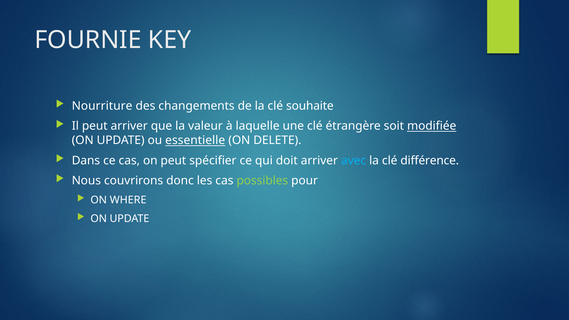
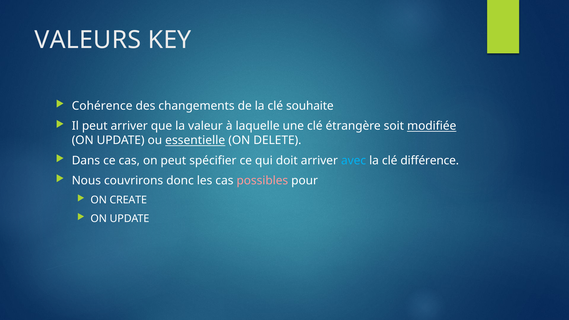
FOURNIE: FOURNIE -> VALEURS
Nourriture: Nourriture -> Cohérence
possibles colour: light green -> pink
WHERE: WHERE -> CREATE
